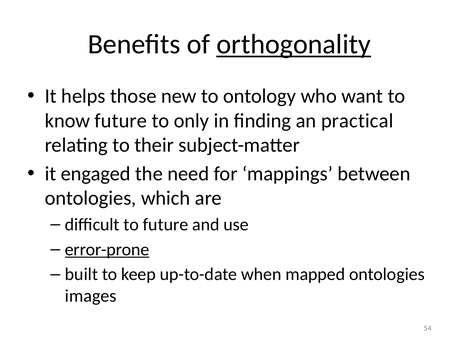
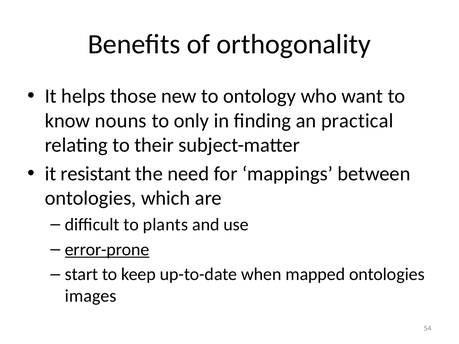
orthogonality underline: present -> none
know future: future -> nouns
engaged: engaged -> resistant
to future: future -> plants
built: built -> start
